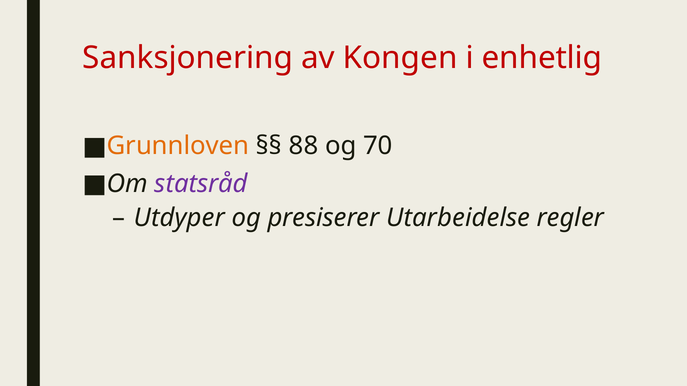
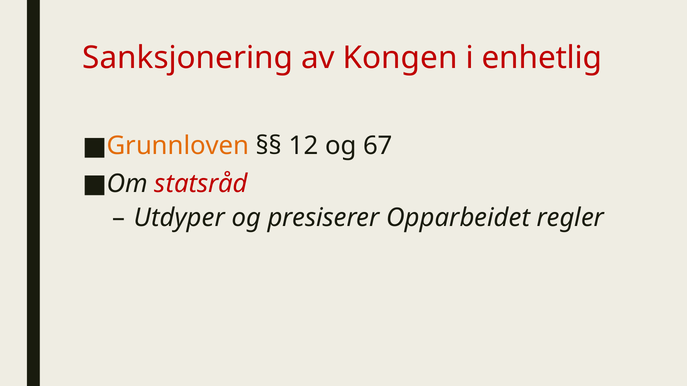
88: 88 -> 12
70: 70 -> 67
statsråd colour: purple -> red
Utarbeidelse: Utarbeidelse -> Opparbeidet
